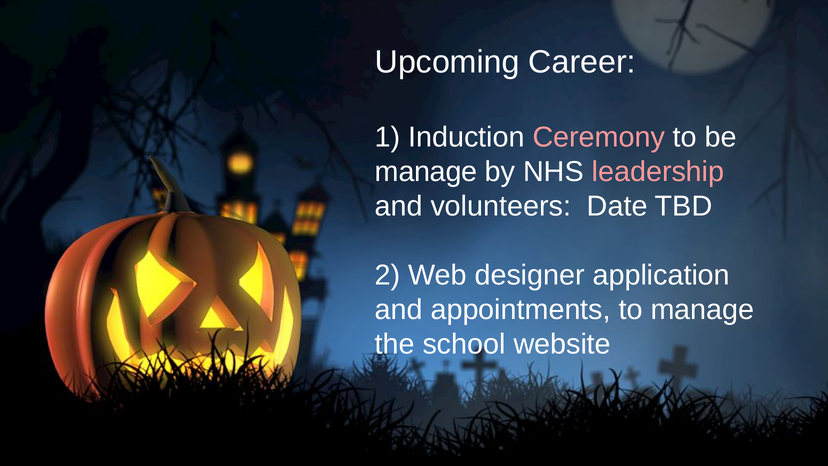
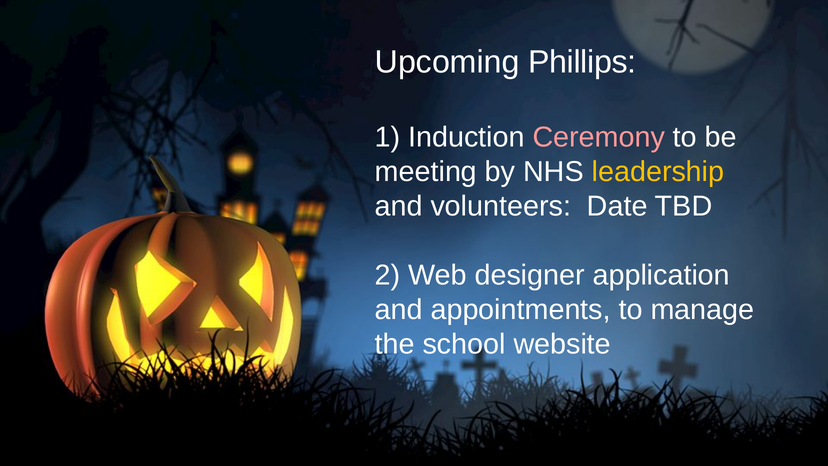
Career: Career -> Phillips
manage at (426, 171): manage -> meeting
leadership colour: pink -> yellow
